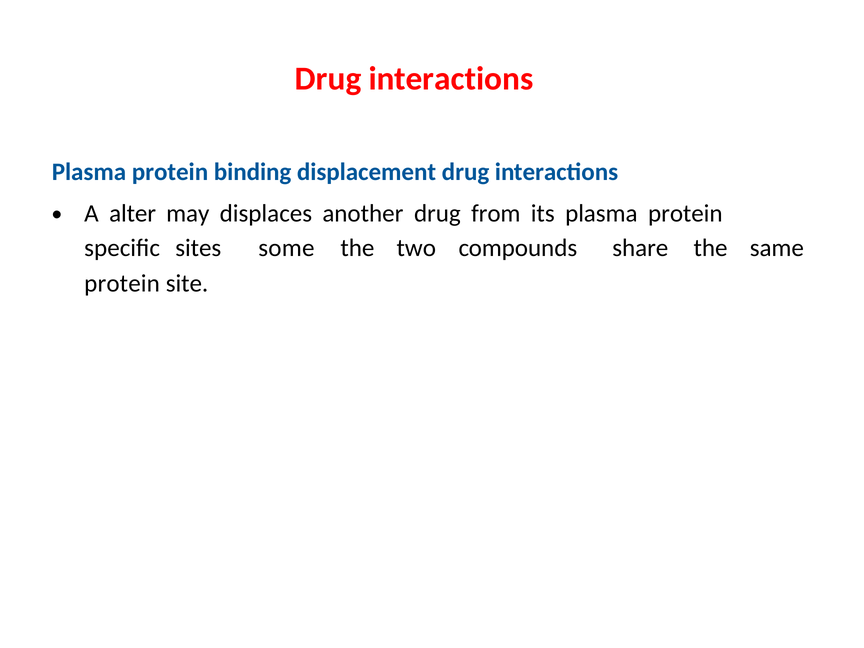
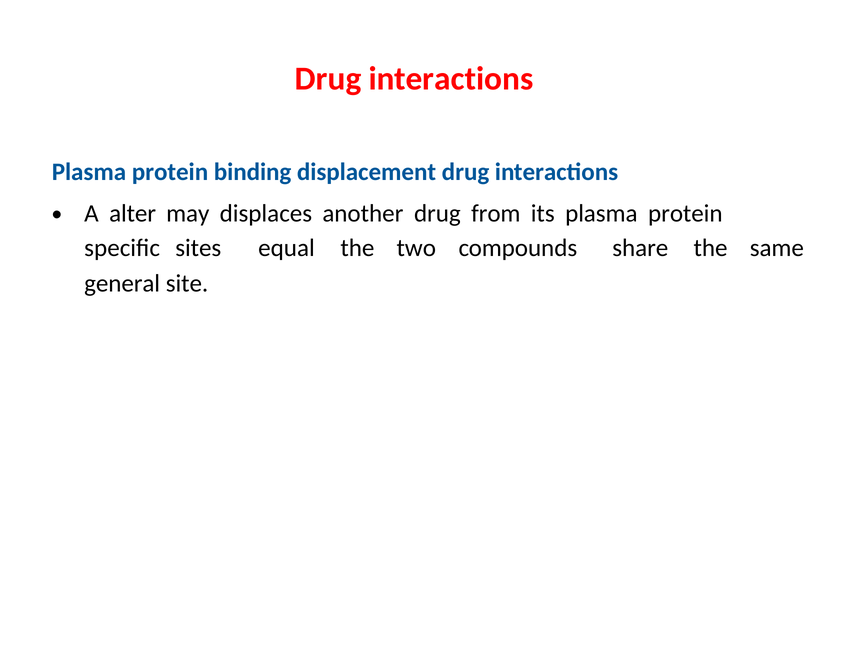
some: some -> equal
protein at (122, 284): protein -> general
